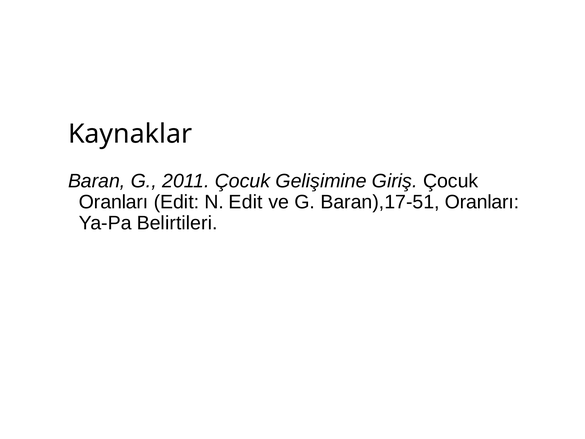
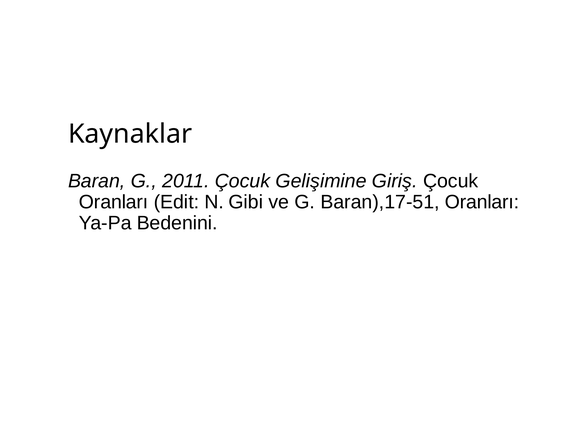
N Edit: Edit -> Gibi
Belirtileri: Belirtileri -> Bedenini
